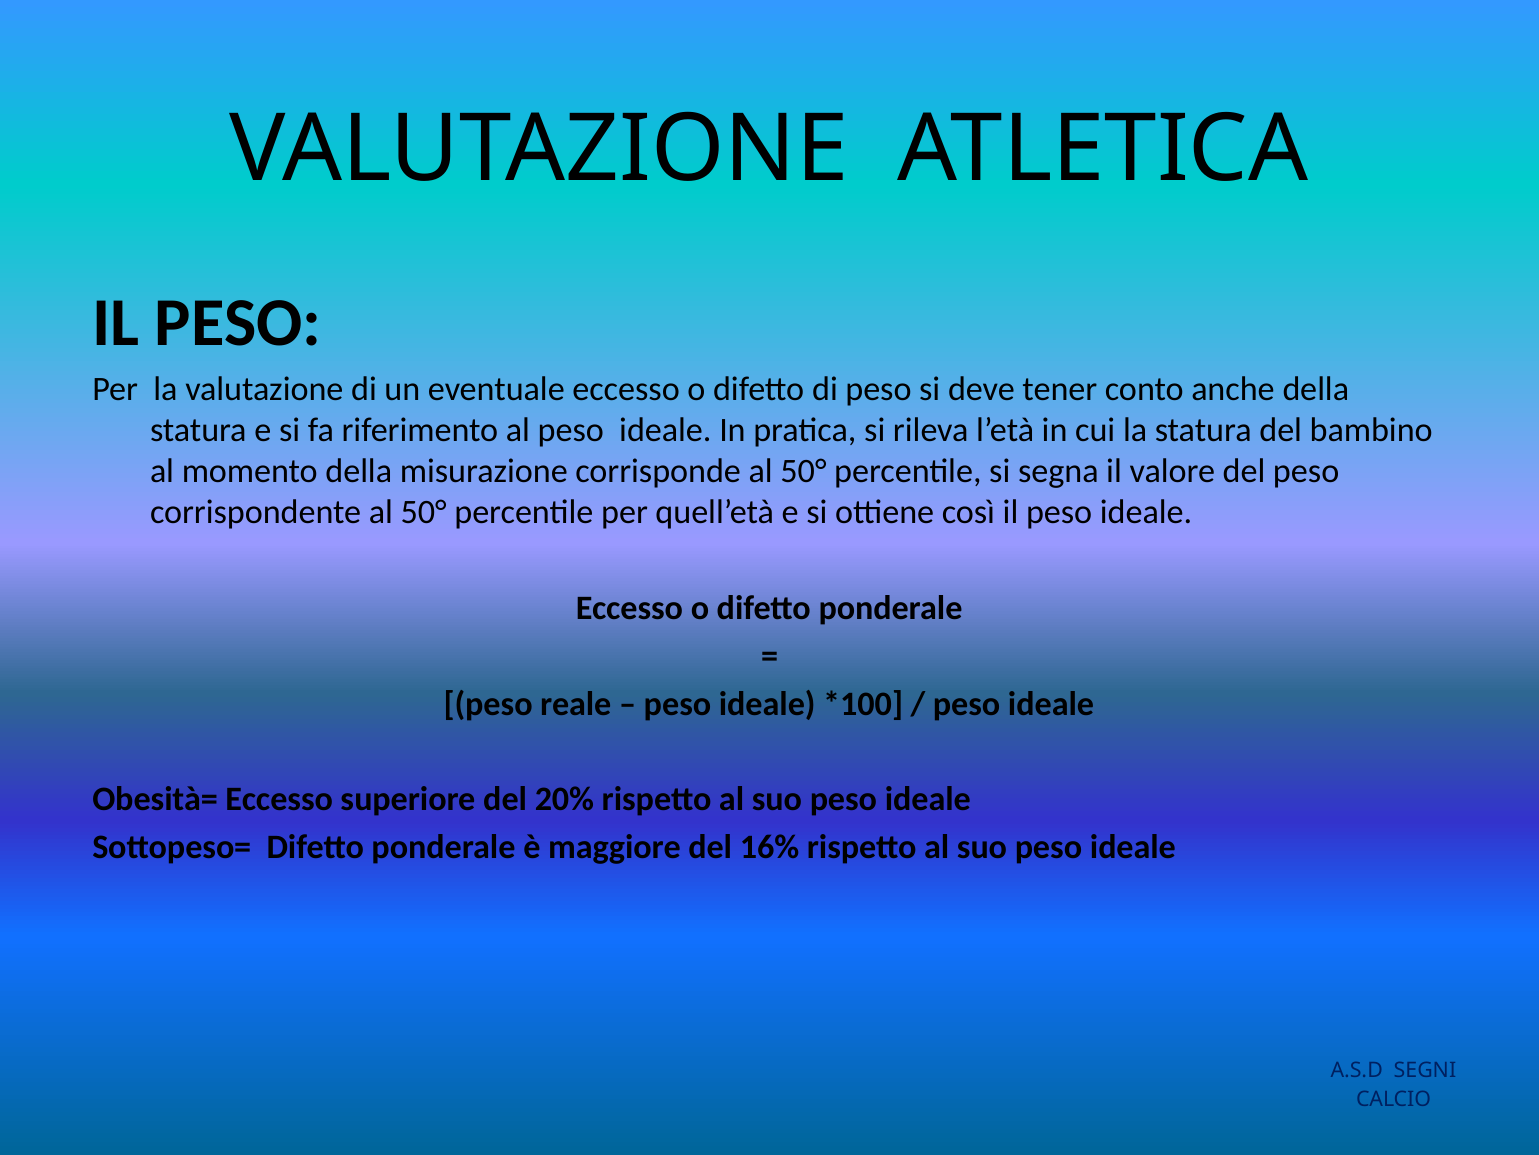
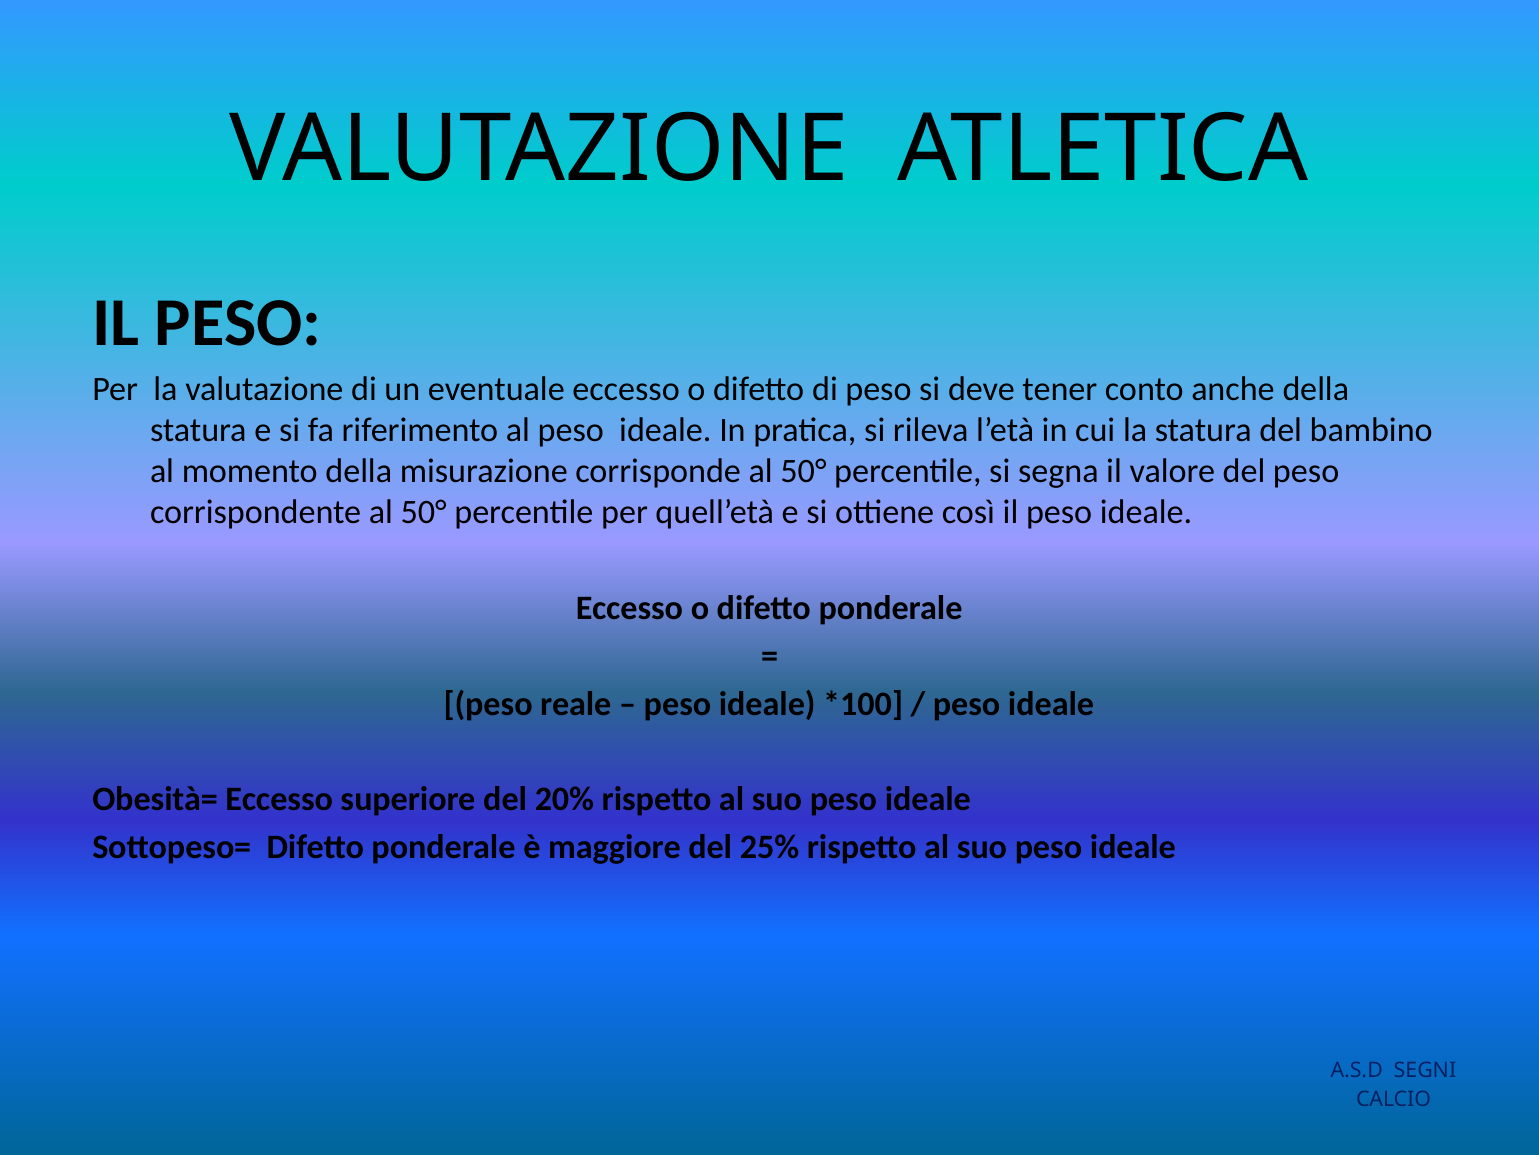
16%: 16% -> 25%
